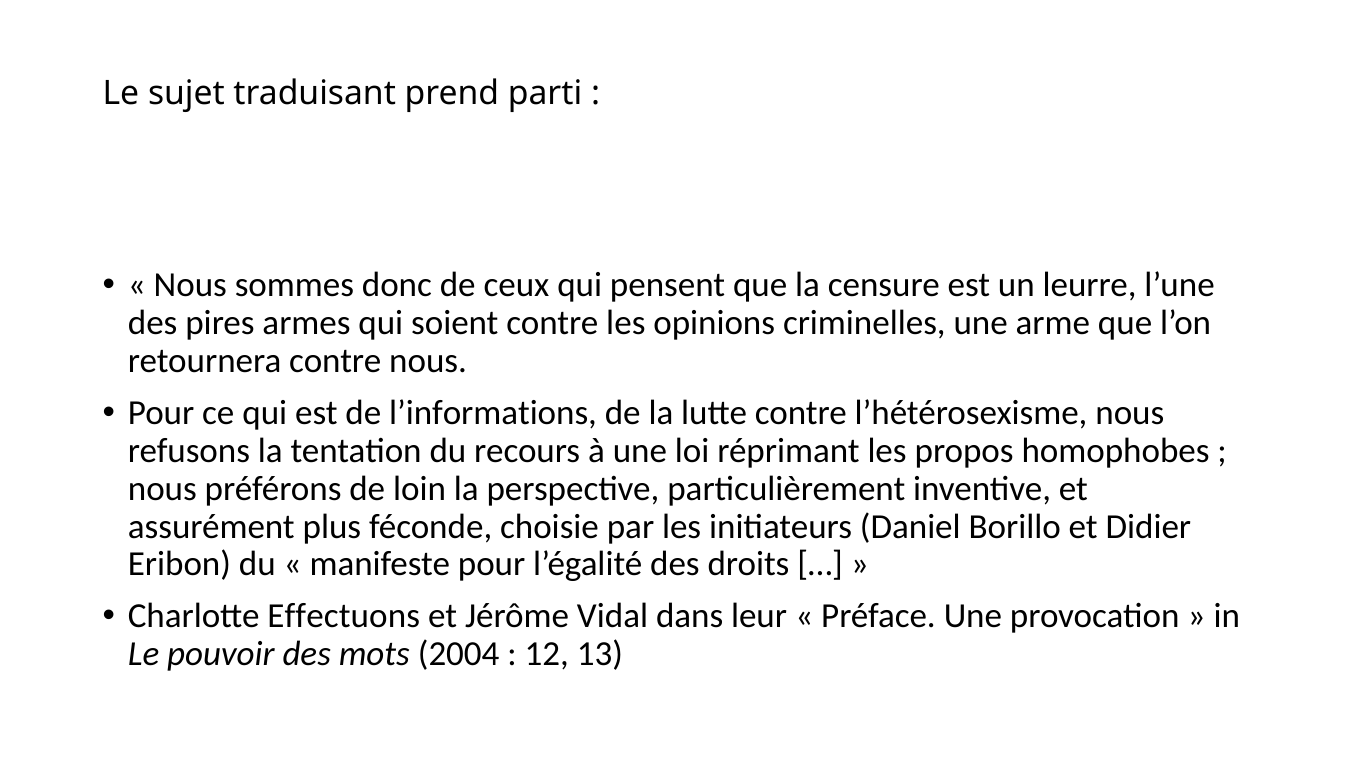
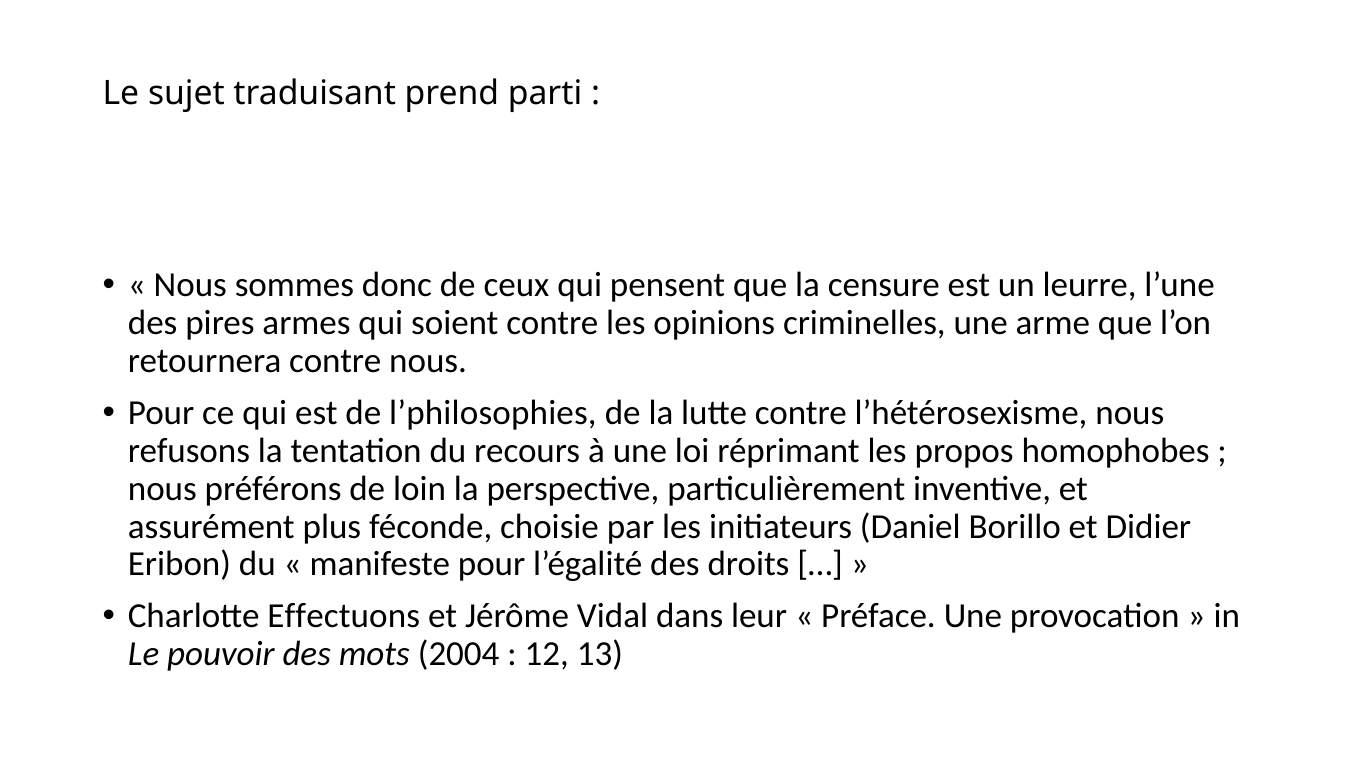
l’informations: l’informations -> l’philosophies
